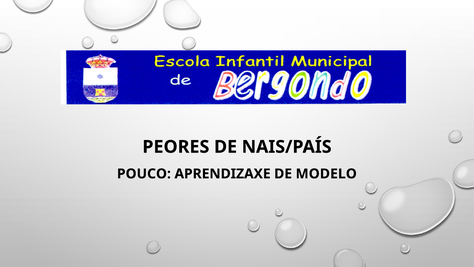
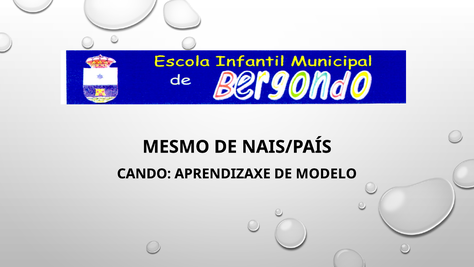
PEORES: PEORES -> MESMO
POUCO: POUCO -> CANDO
